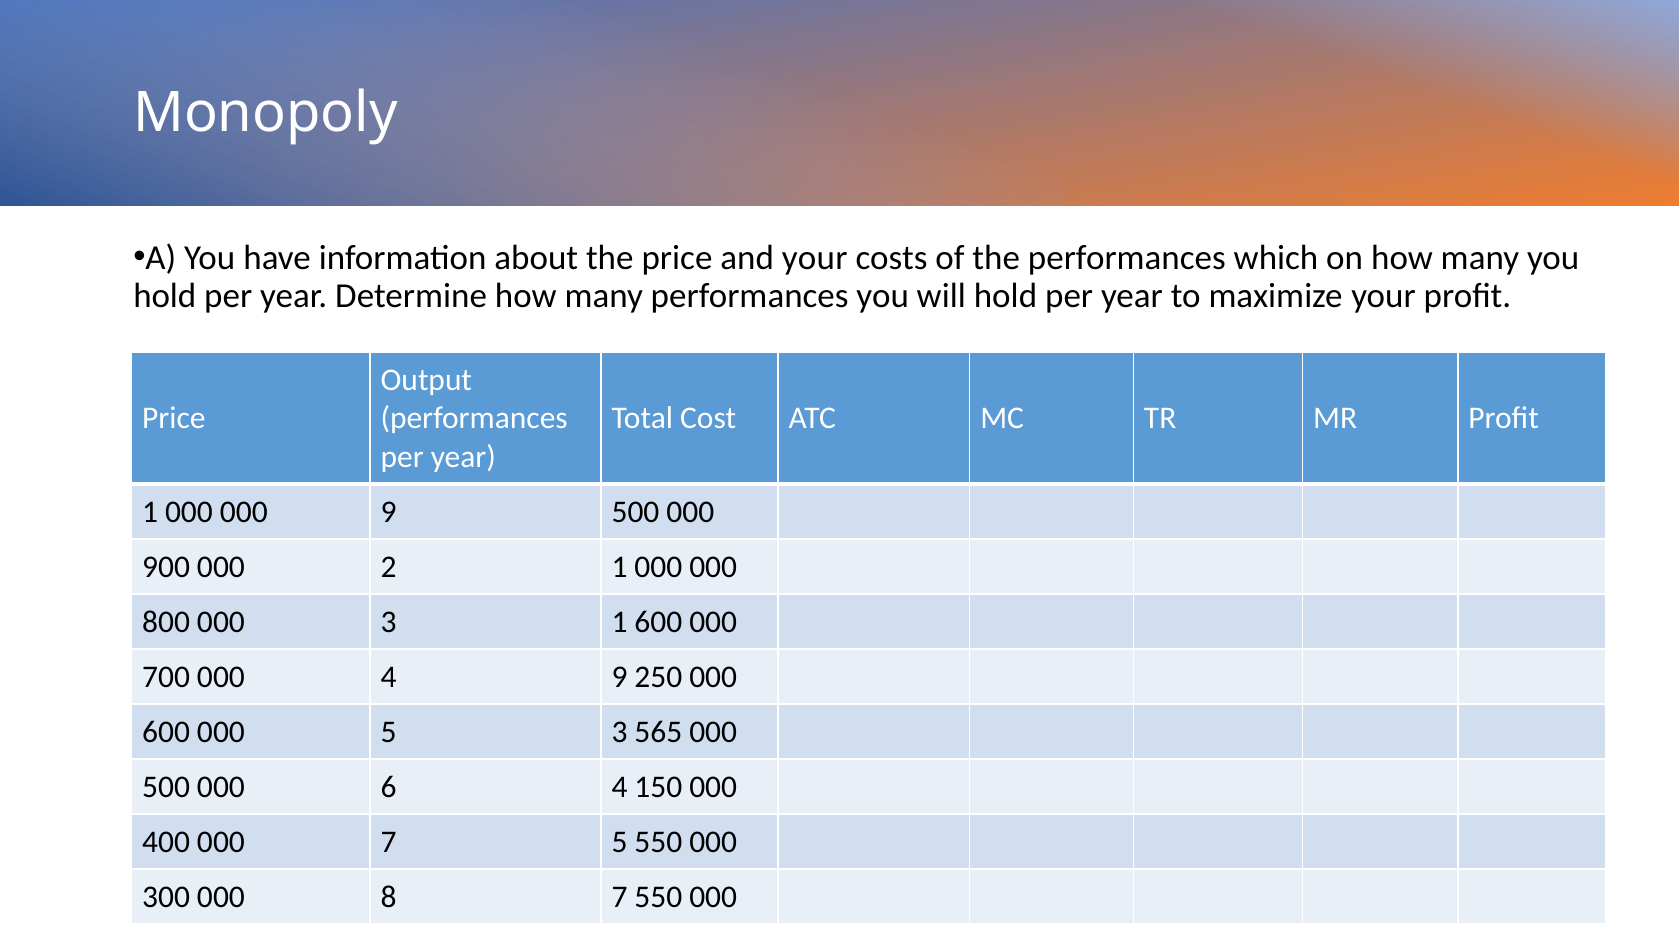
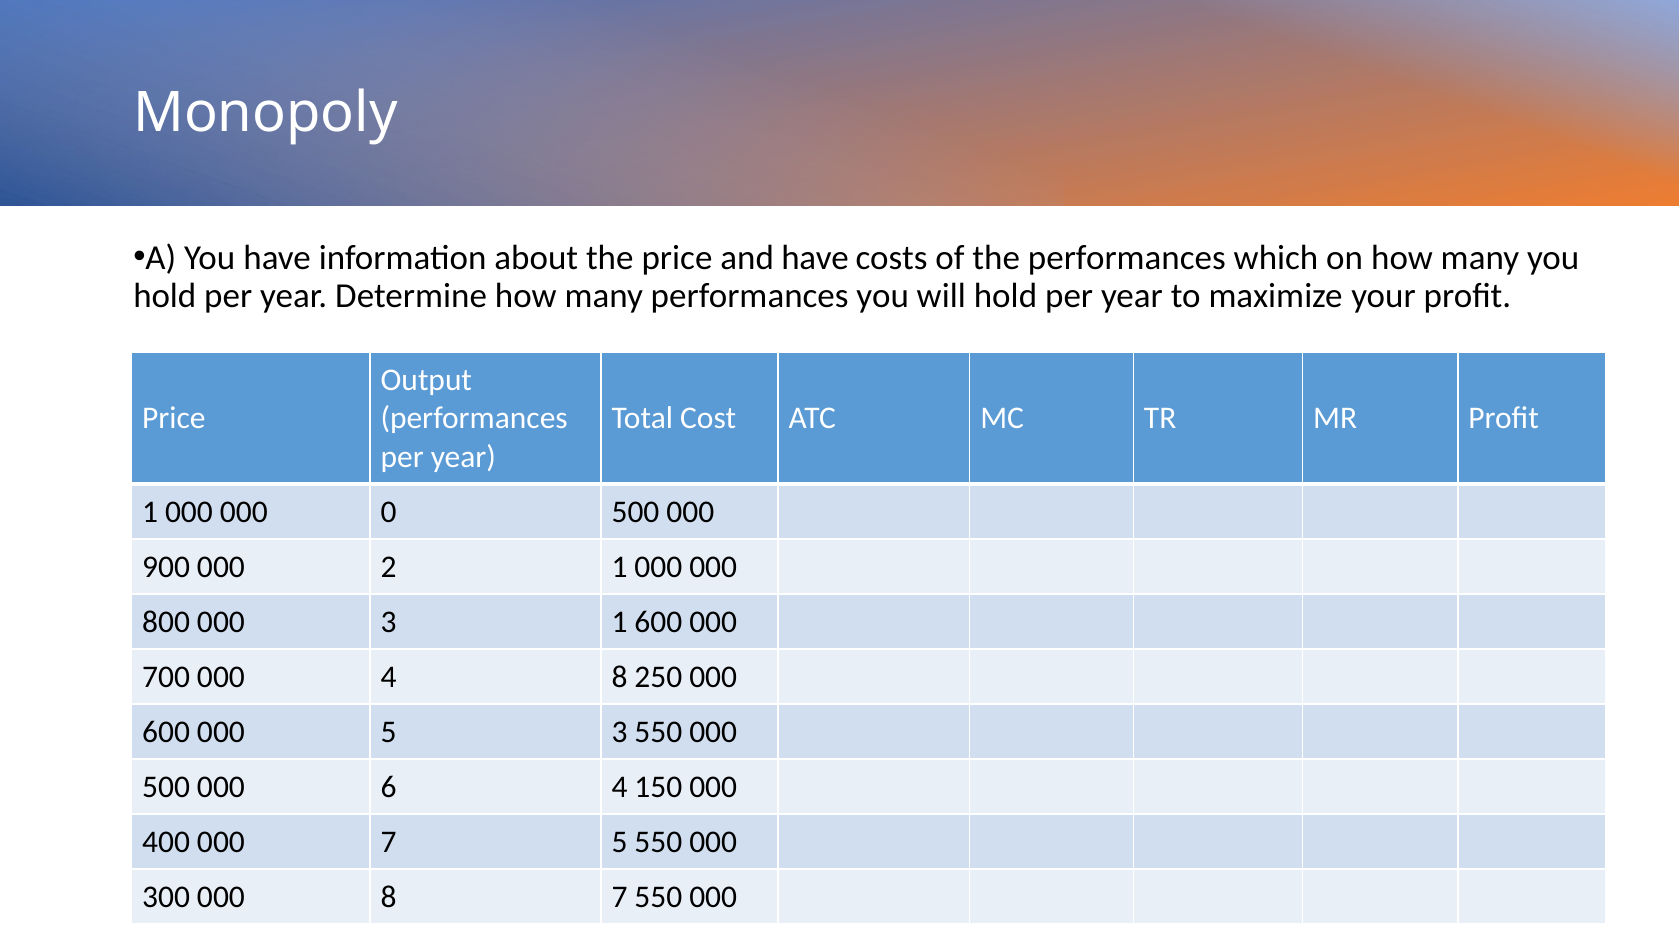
and your: your -> have
000 9: 9 -> 0
4 9: 9 -> 8
3 565: 565 -> 550
